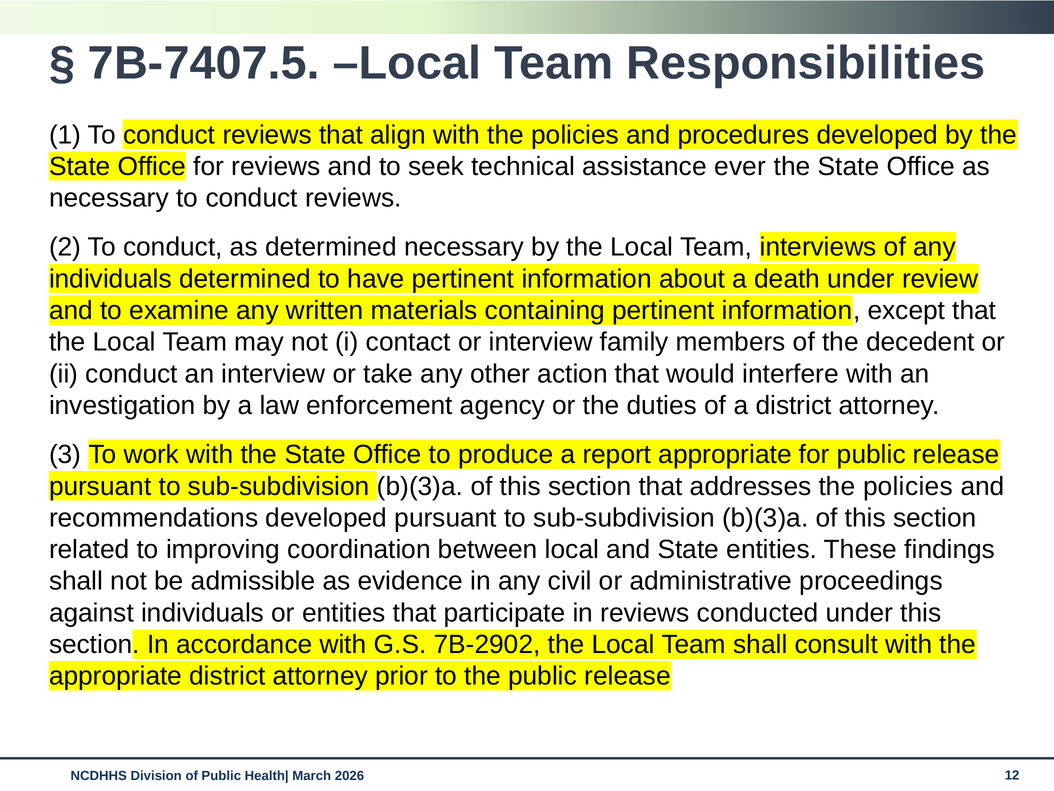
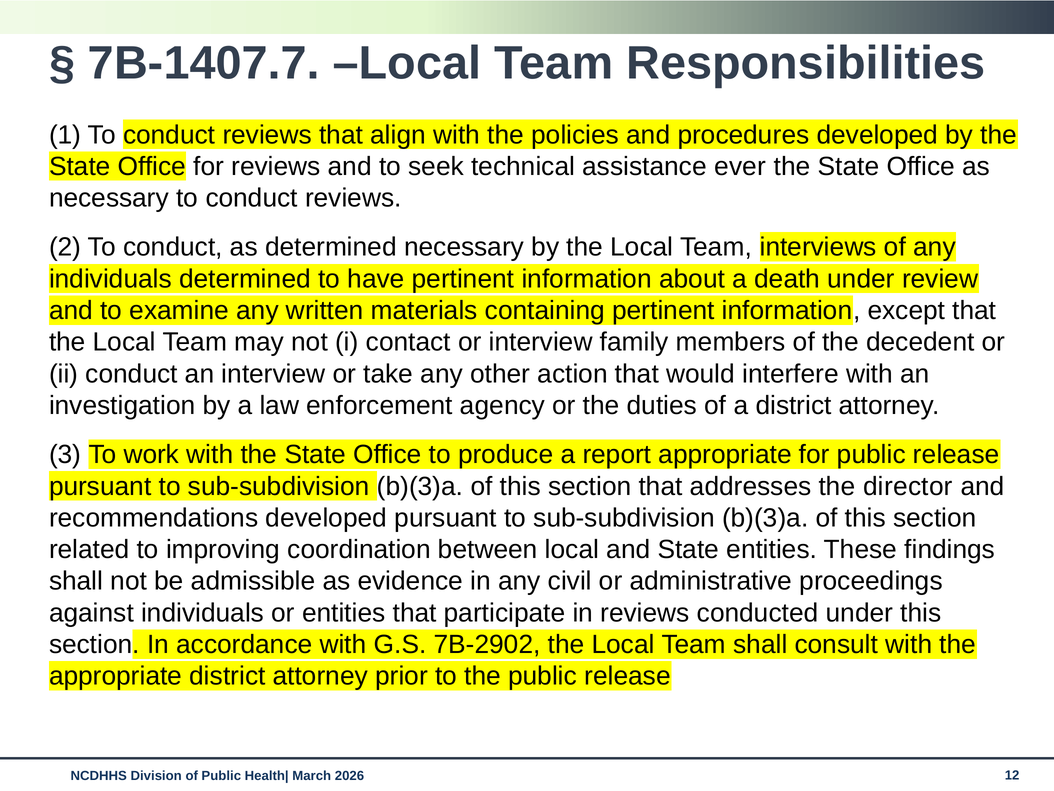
7B‑7407.5: 7B‑7407.5 -> 7B‑1407.7
addresses the policies: policies -> director
